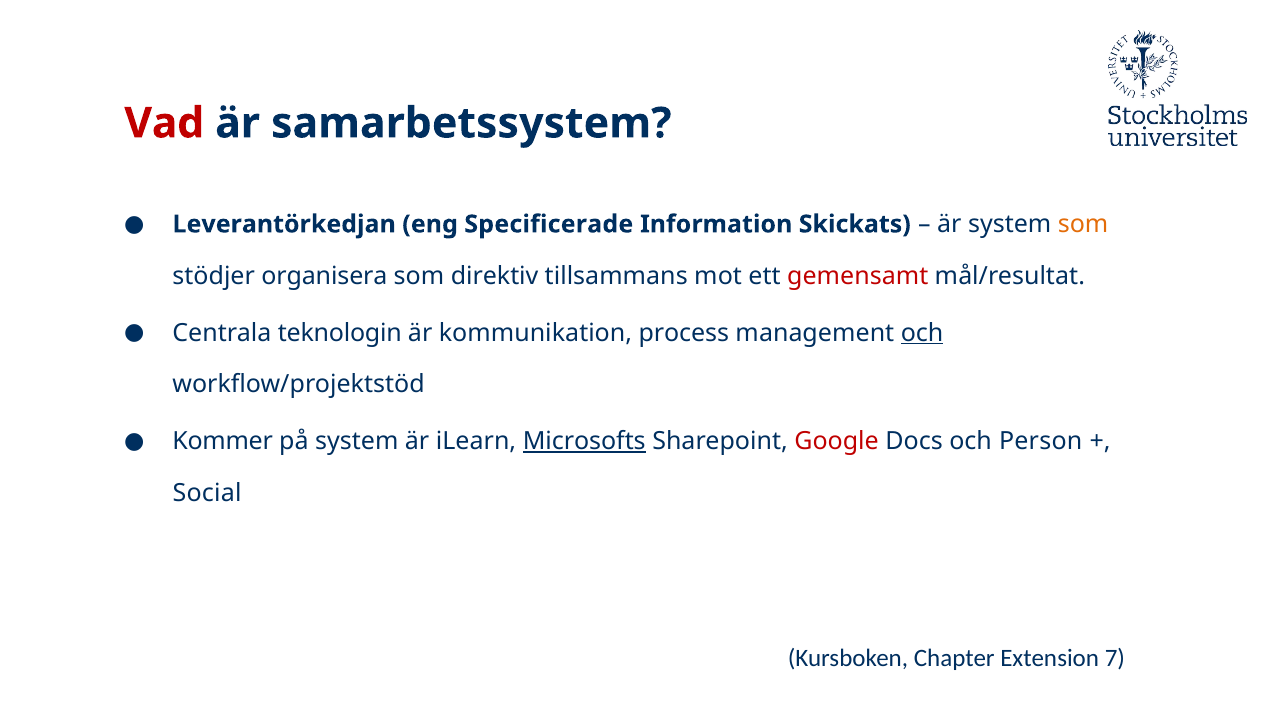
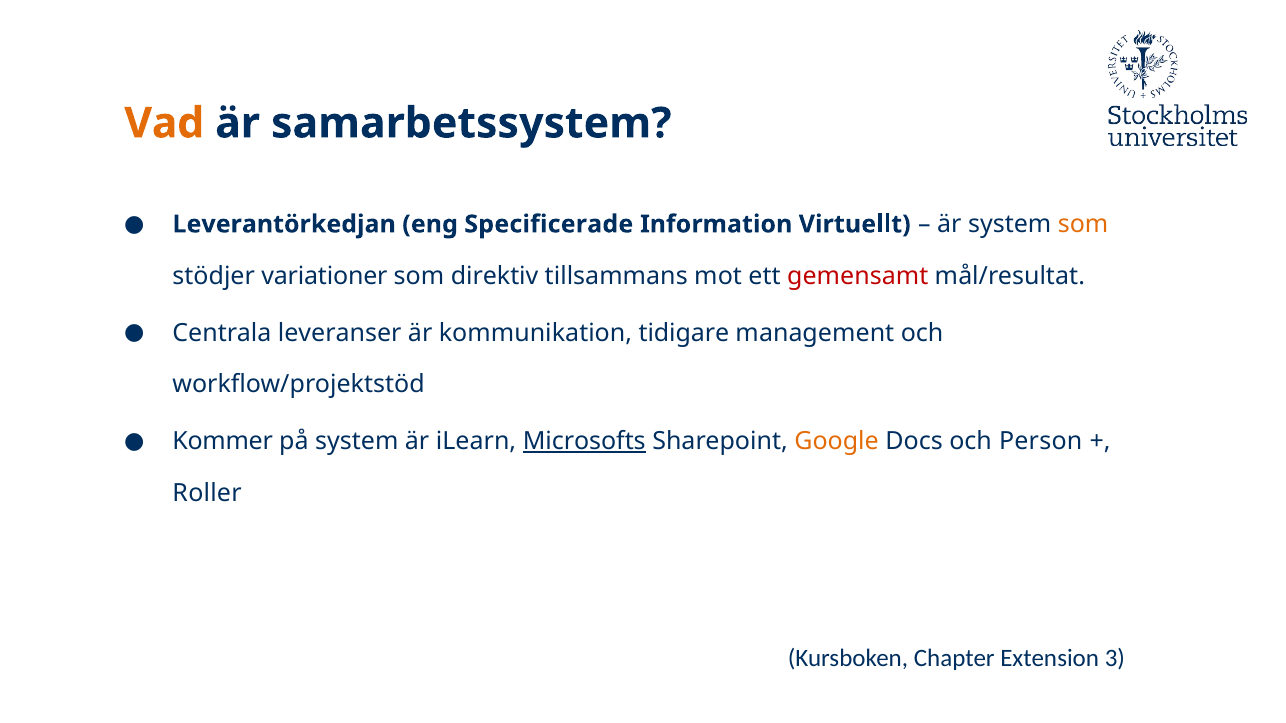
Vad colour: red -> orange
Skickats: Skickats -> Virtuellt
organisera: organisera -> variationer
teknologin: teknologin -> leveranser
process: process -> tidigare
och at (922, 333) underline: present -> none
Google colour: red -> orange
Social: Social -> Roller
7: 7 -> 3
